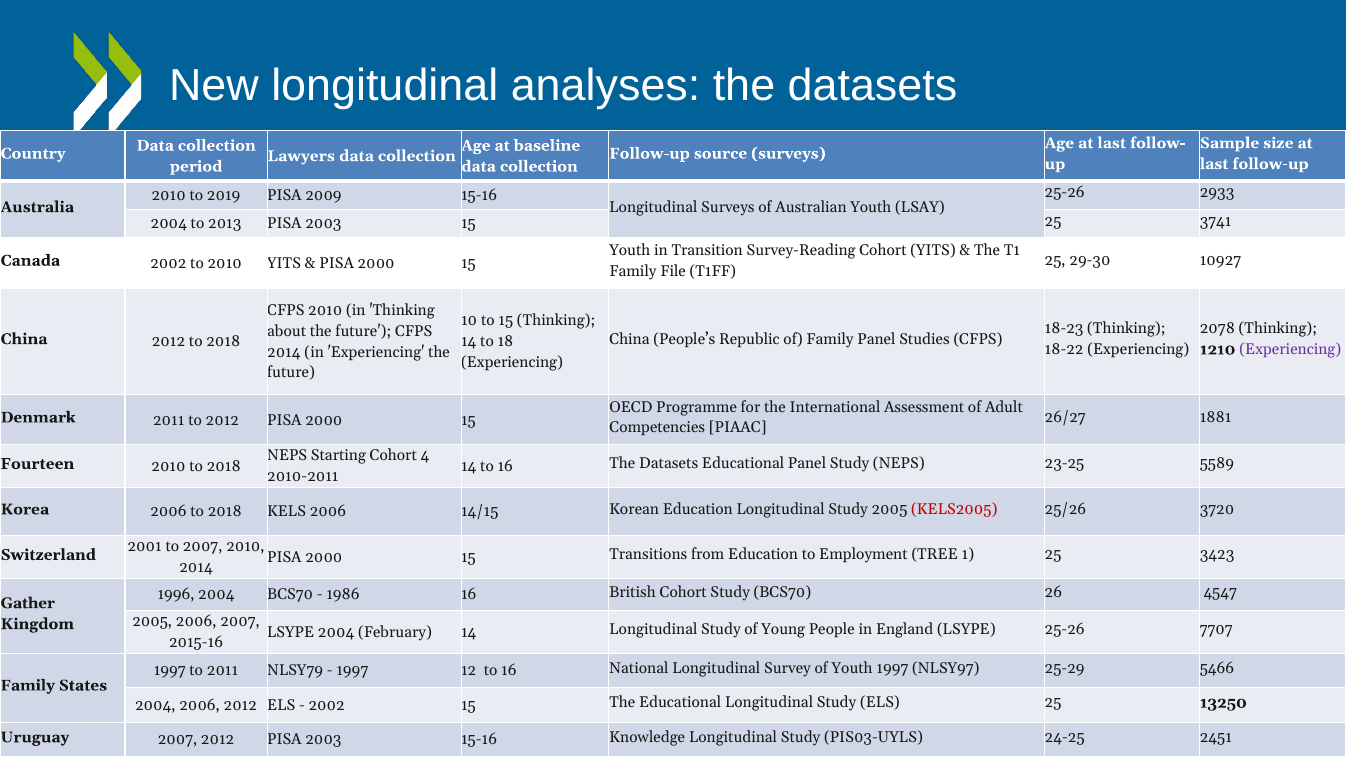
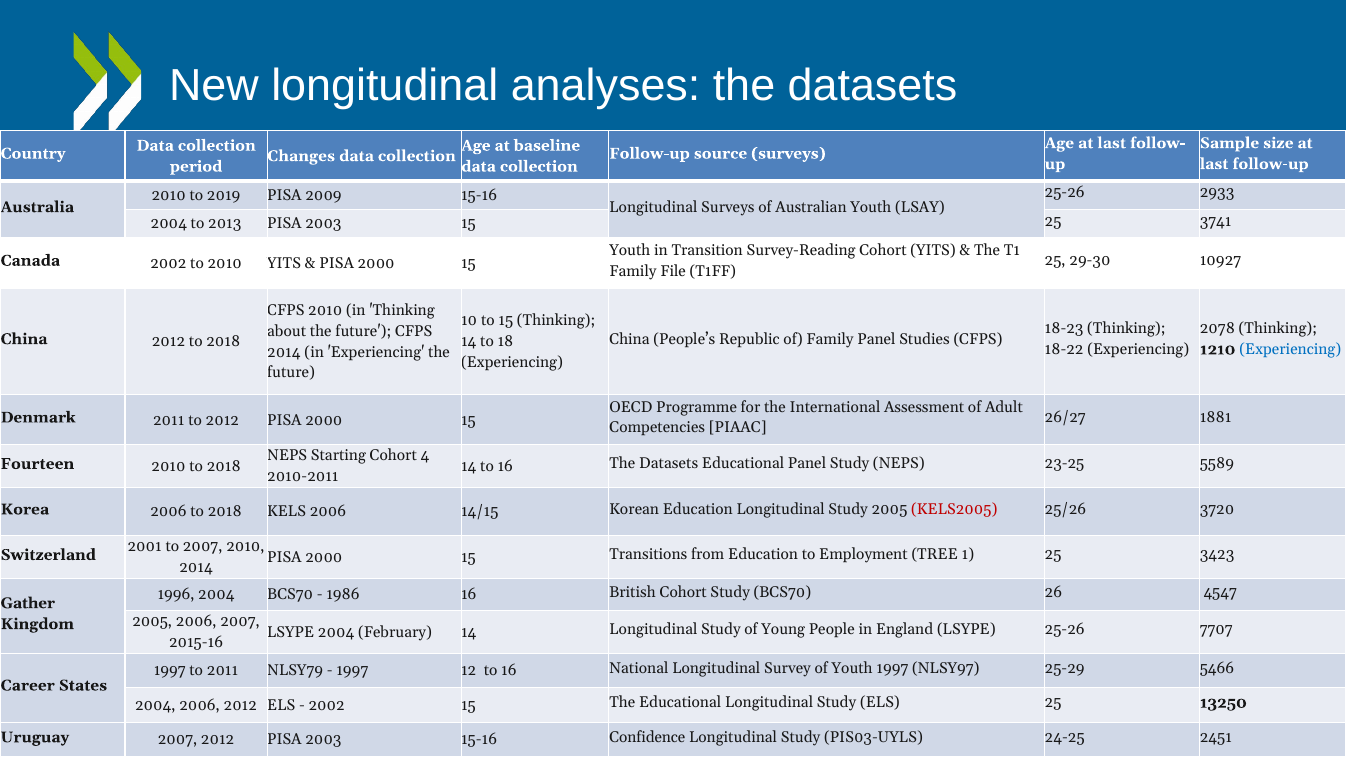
Lawyers: Lawyers -> Changes
Experiencing at (1290, 349) colour: purple -> blue
Family at (28, 685): Family -> Career
Knowledge: Knowledge -> Confidence
